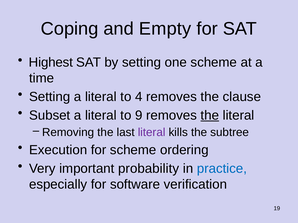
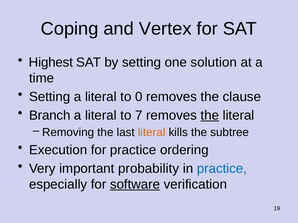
Empty: Empty -> Vertex
one scheme: scheme -> solution
4: 4 -> 0
Subset: Subset -> Branch
9: 9 -> 7
literal at (152, 133) colour: purple -> orange
for scheme: scheme -> practice
software underline: none -> present
